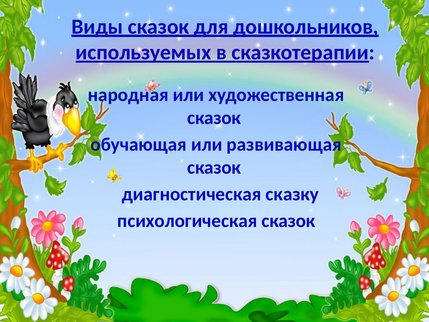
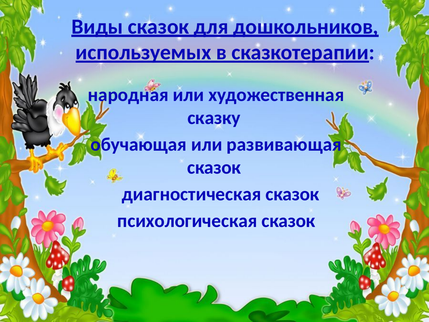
сказок at (214, 118): сказок -> сказку
диагностическая сказку: сказку -> сказок
